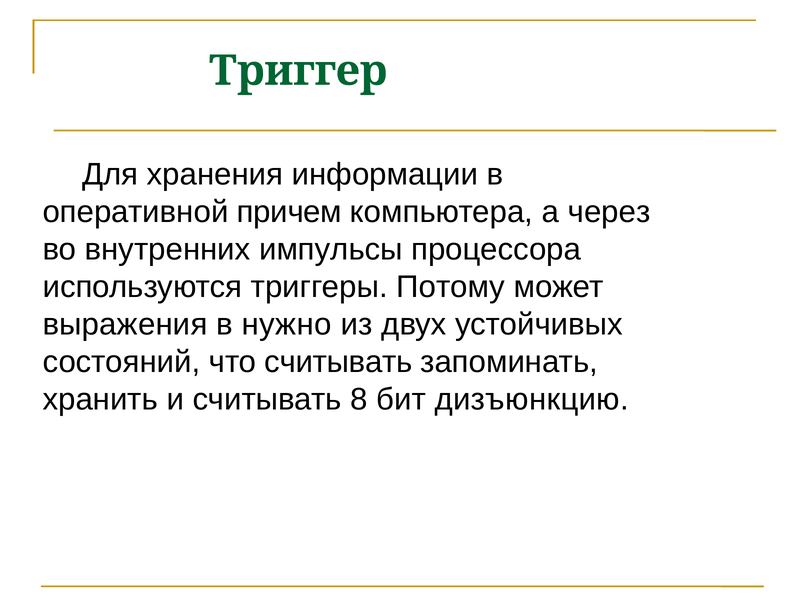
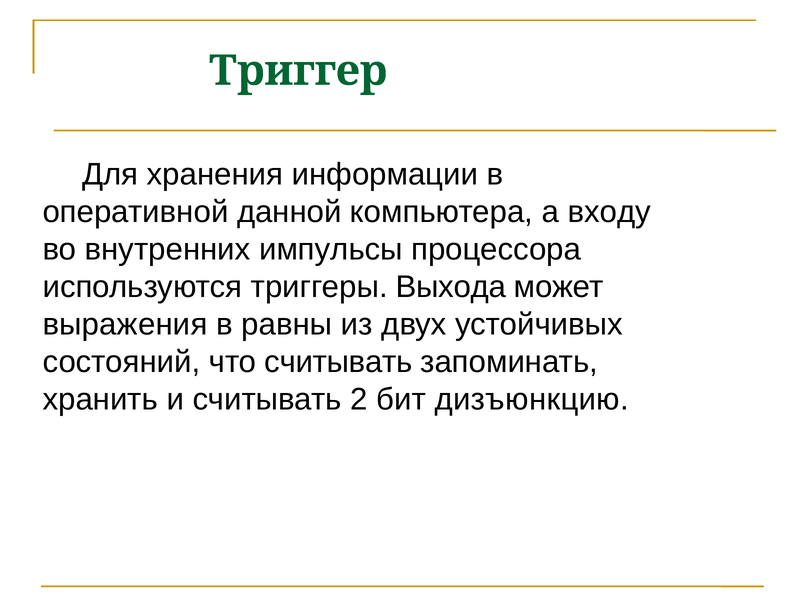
причем: причем -> данной
через: через -> входу
Потому: Потому -> Выхода
нужно: нужно -> равны
8: 8 -> 2
